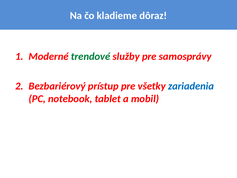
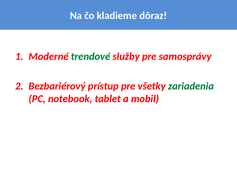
zariadenia colour: blue -> green
